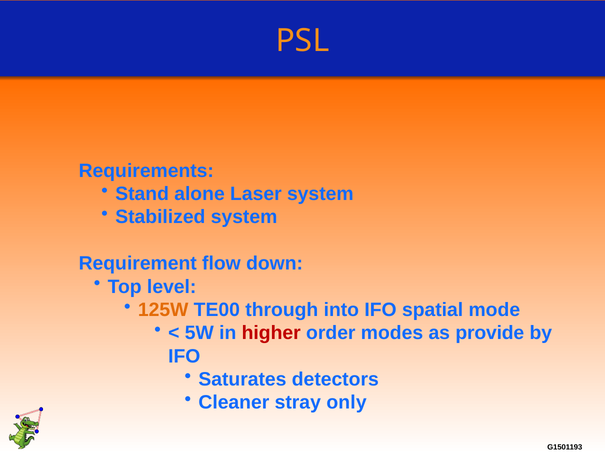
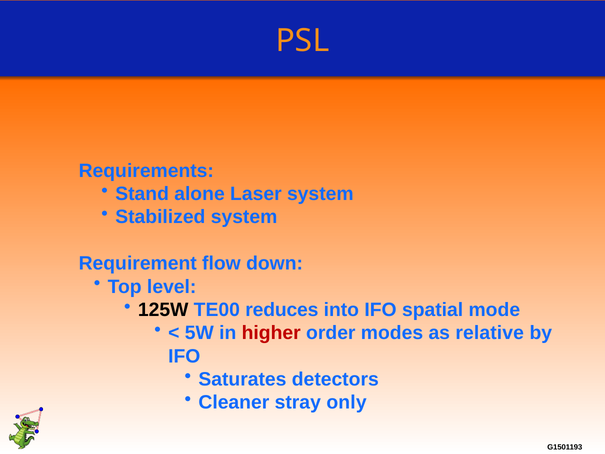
125W colour: orange -> black
through: through -> reduces
provide: provide -> relative
